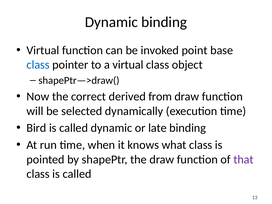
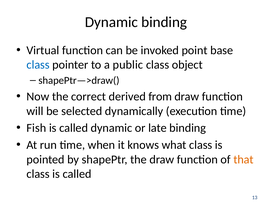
a virtual: virtual -> public
Bird: Bird -> Fish
that colour: purple -> orange
